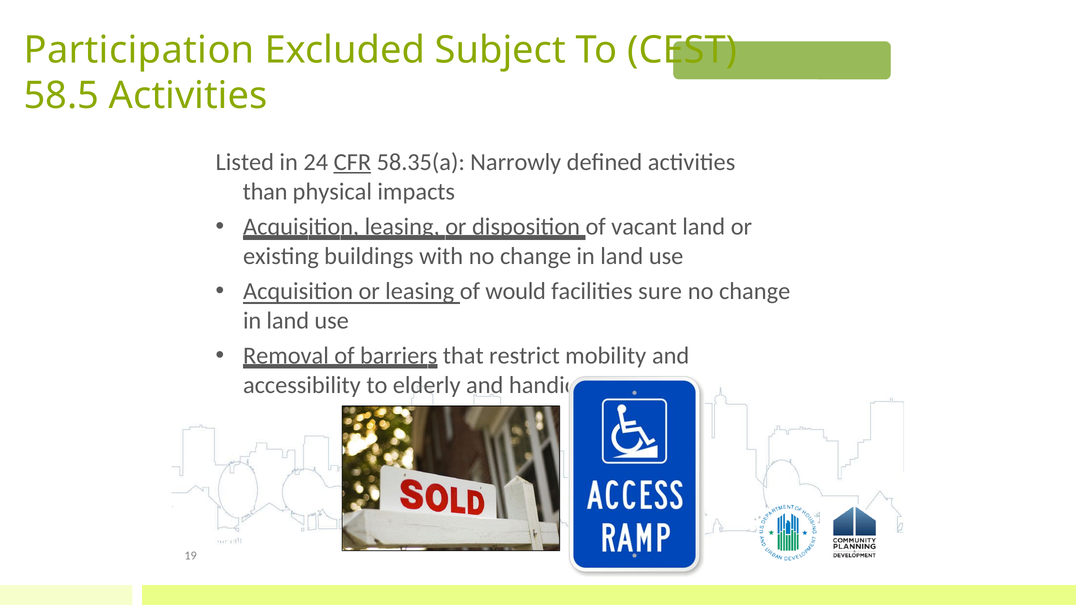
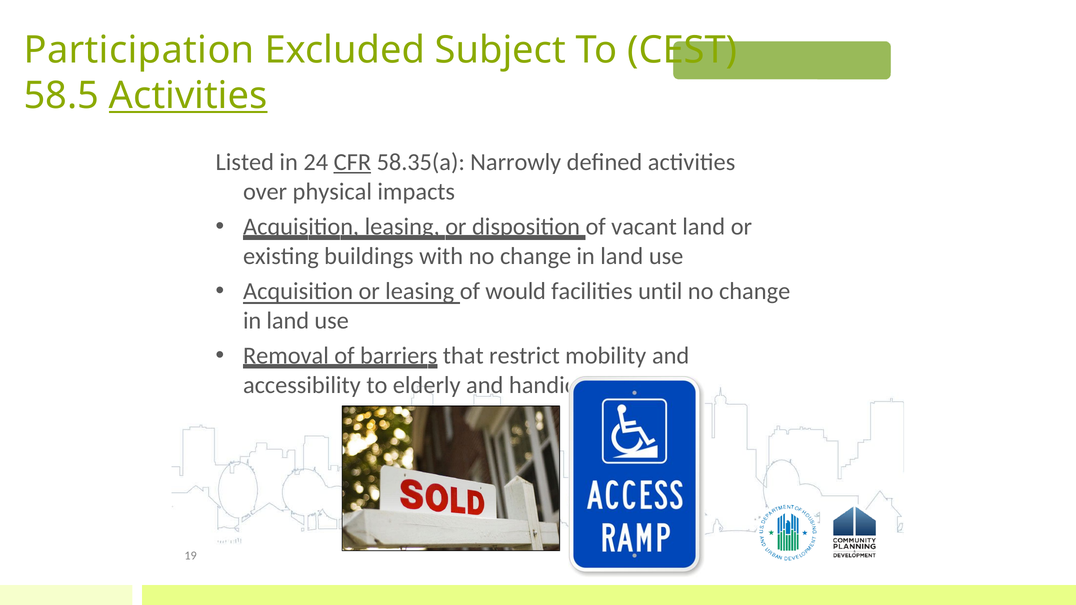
Activities at (188, 96) underline: none -> present
than: than -> over
sure: sure -> until
